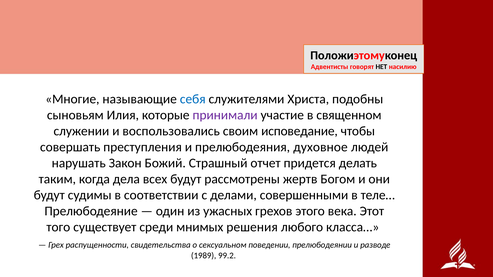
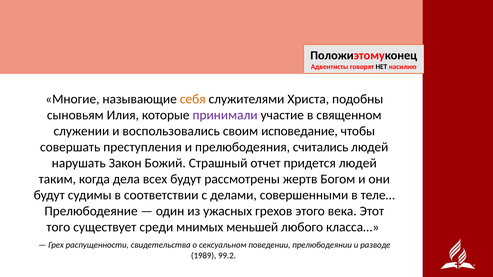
себя colour: blue -> orange
духовное: духовное -> считались
придется делать: делать -> людей
решения: решения -> меньшей
